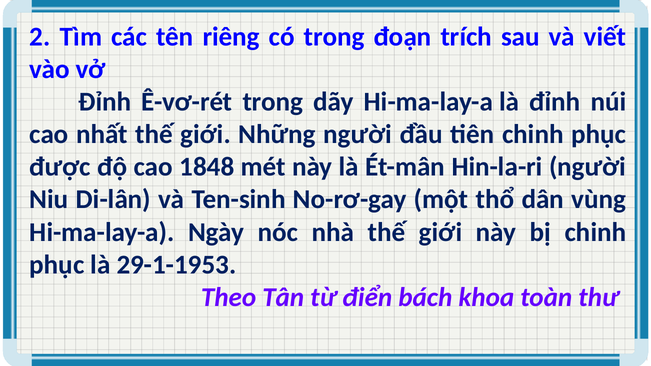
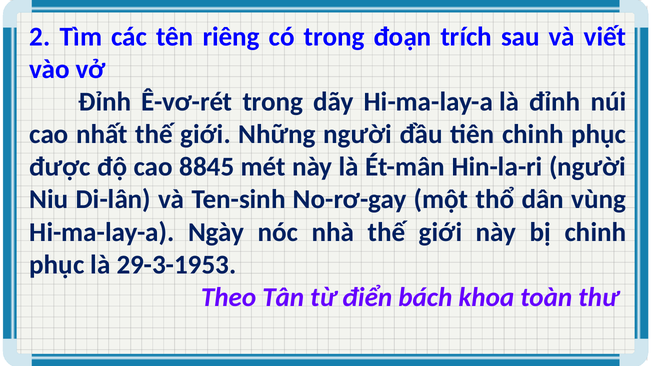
1848: 1848 -> 8845
29-1-1953: 29-1-1953 -> 29-3-1953
